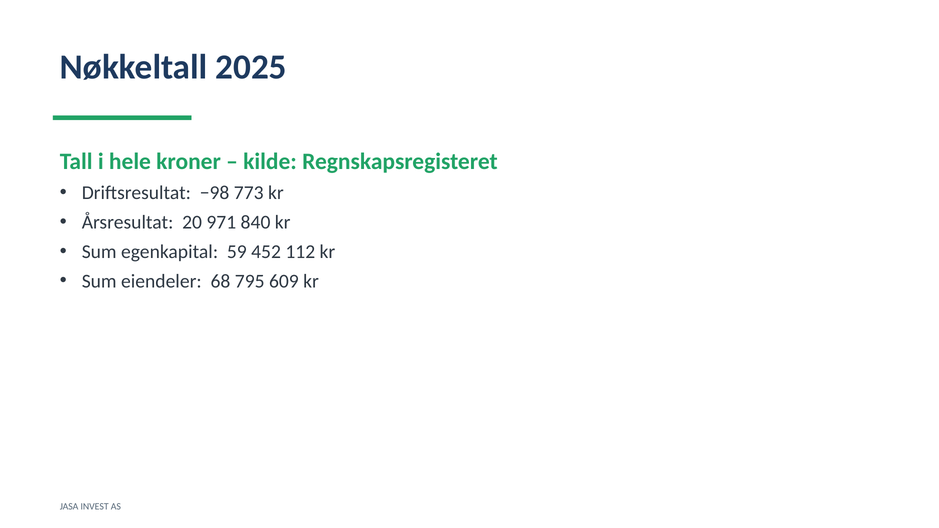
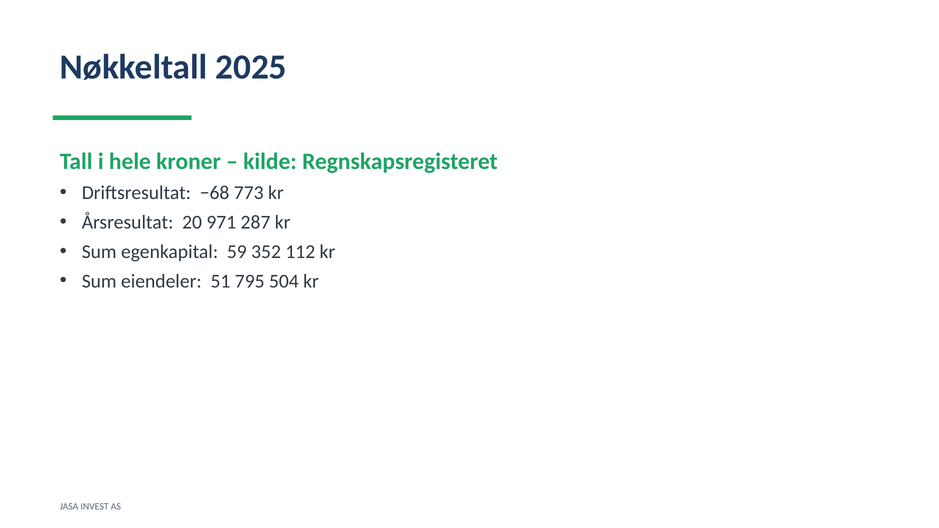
−98: −98 -> −68
840: 840 -> 287
452: 452 -> 352
68: 68 -> 51
609: 609 -> 504
